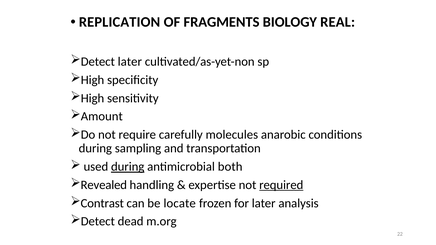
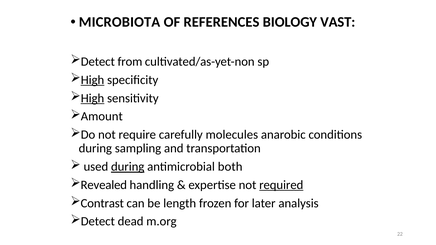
REPLICATION: REPLICATION -> MICROBIOTA
FRAGMENTS: FRAGMENTS -> REFERENCES
REAL: REAL -> VAST
Detect later: later -> from
High at (93, 80) underline: none -> present
High at (93, 98) underline: none -> present
locate: locate -> length
